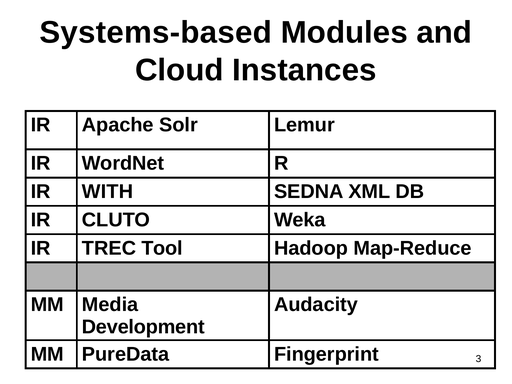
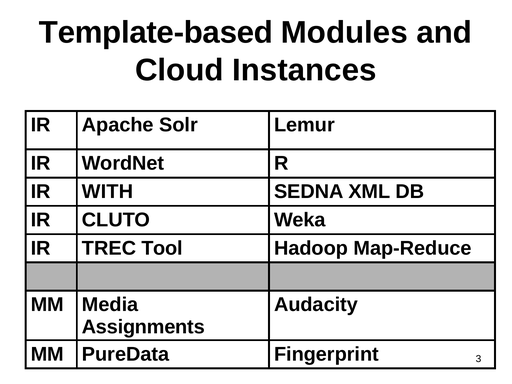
Systems-based: Systems-based -> Template-based
Development: Development -> Assignments
